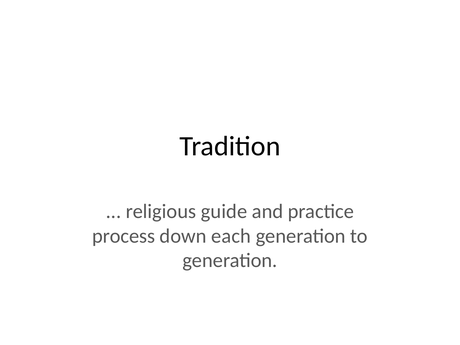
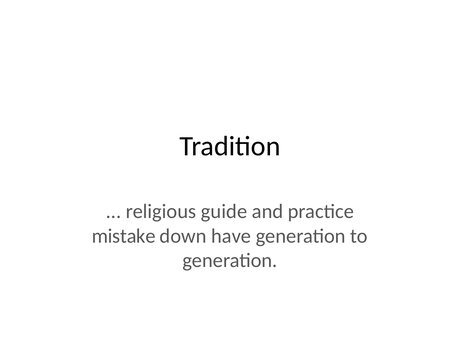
process: process -> mistake
each: each -> have
